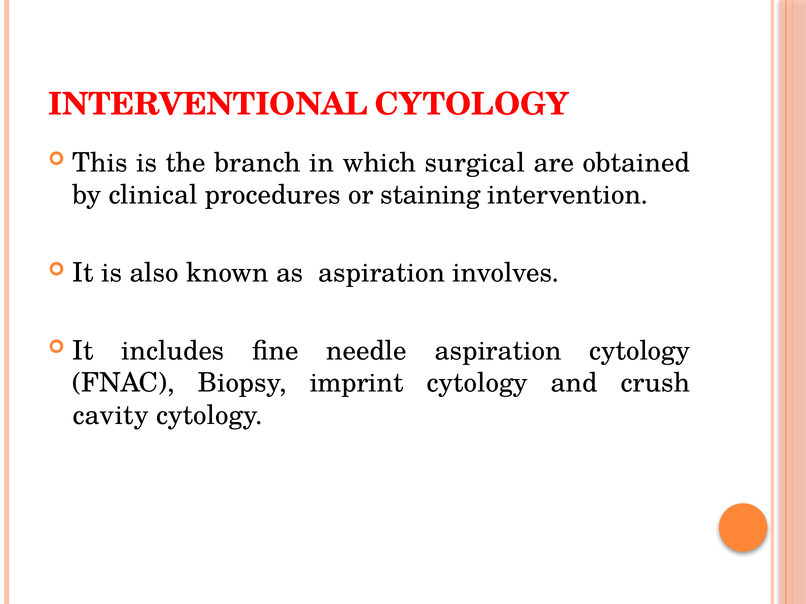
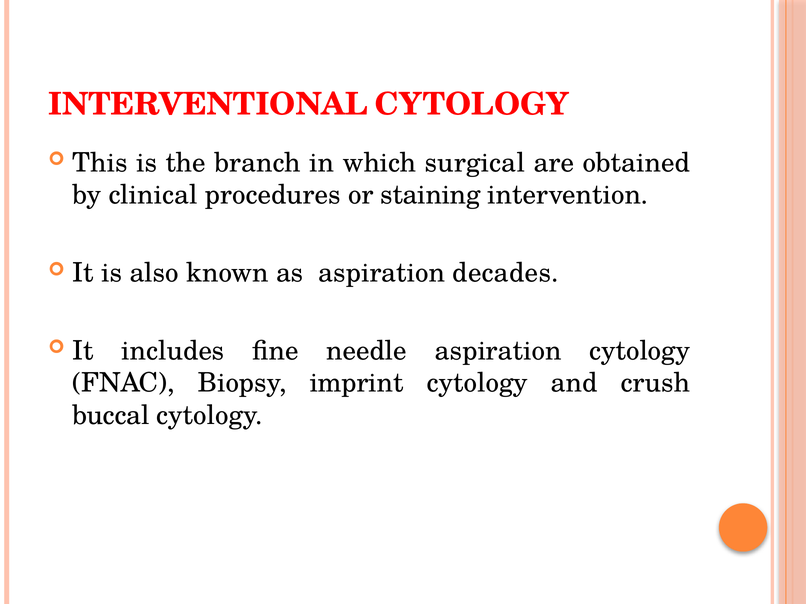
involves: involves -> decades
cavity: cavity -> buccal
